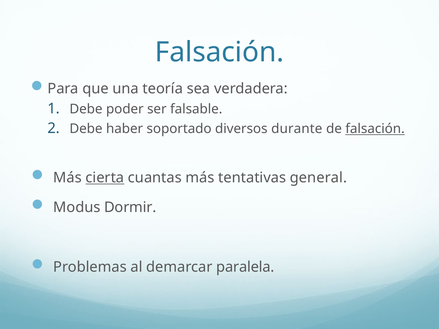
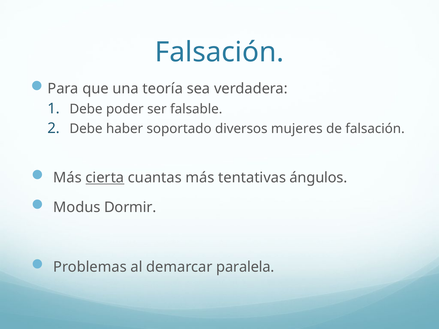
durante: durante -> mujeres
falsación at (375, 129) underline: present -> none
general: general -> ángulos
